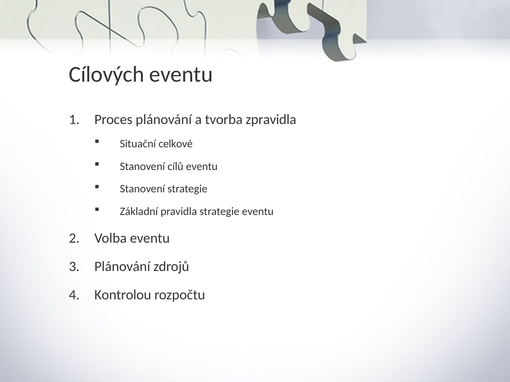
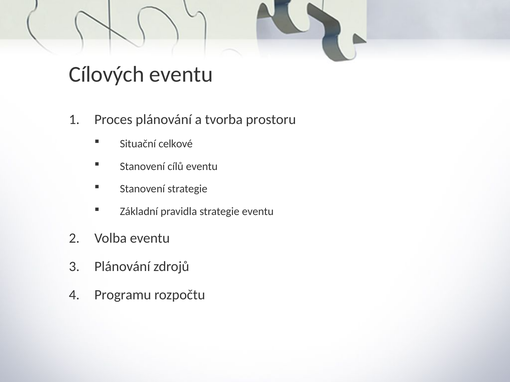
zpravidla: zpravidla -> prostoru
Kontrolou: Kontrolou -> Programu
